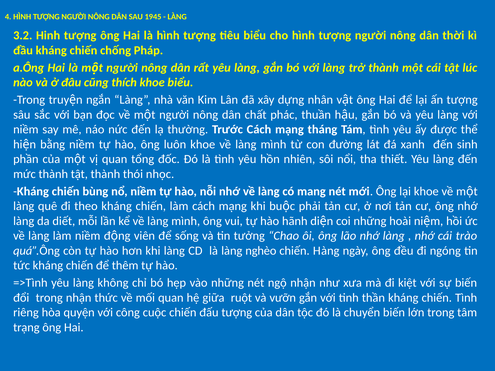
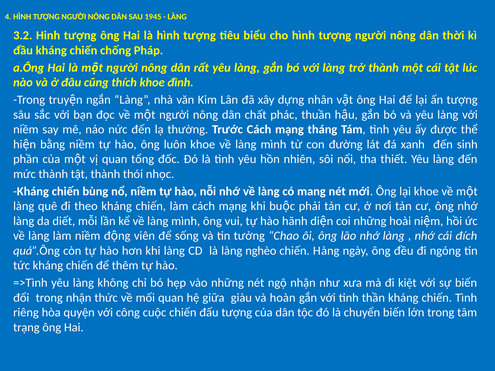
khoe biểu: biểu -> đình
trào: trào -> đích
ruột: ruột -> giàu
vưỡn: vưỡn -> hoàn
